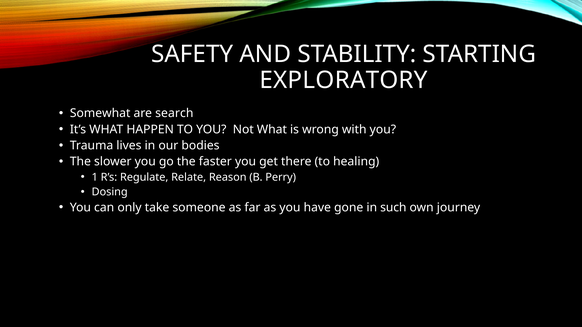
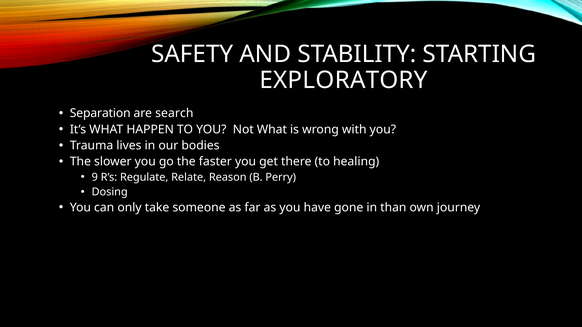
Somewhat: Somewhat -> Separation
1: 1 -> 9
such: such -> than
